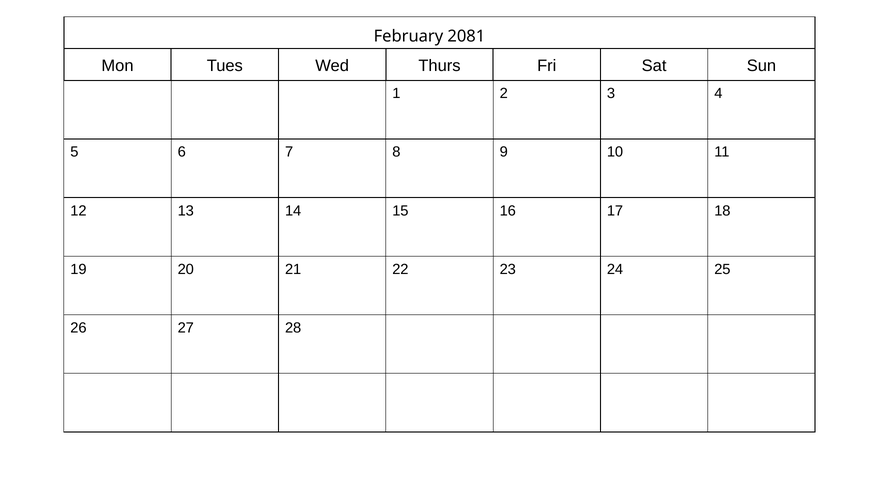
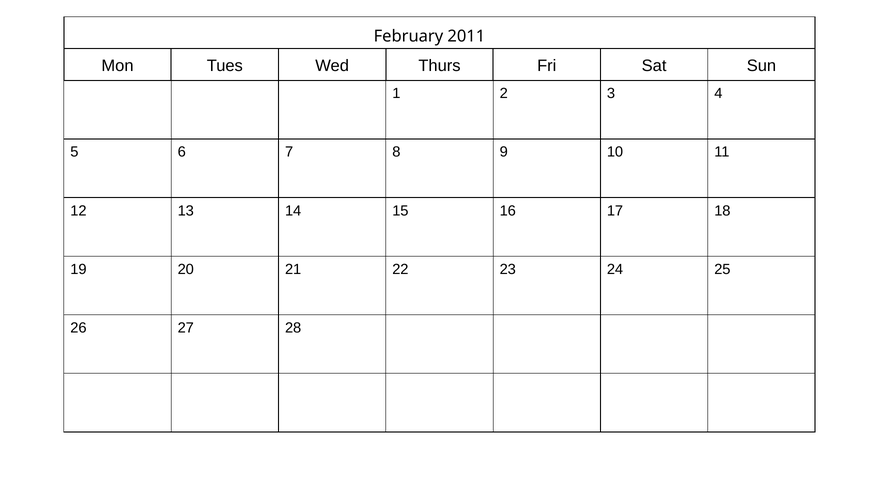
2081: 2081 -> 2011
